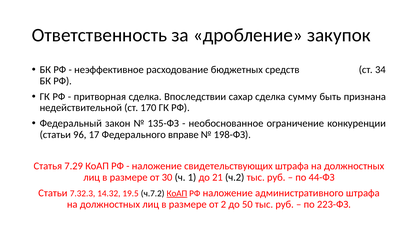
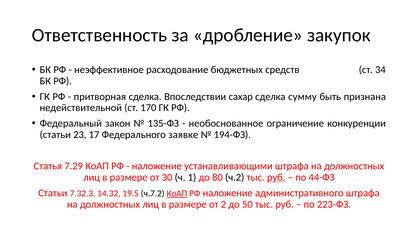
96: 96 -> 23
вправе: вправе -> заявке
198-ФЗ: 198-ФЗ -> 194-ФЗ
свидетельствующих: свидетельствующих -> устанавливающими
21: 21 -> 80
руб at (276, 177) underline: none -> present
